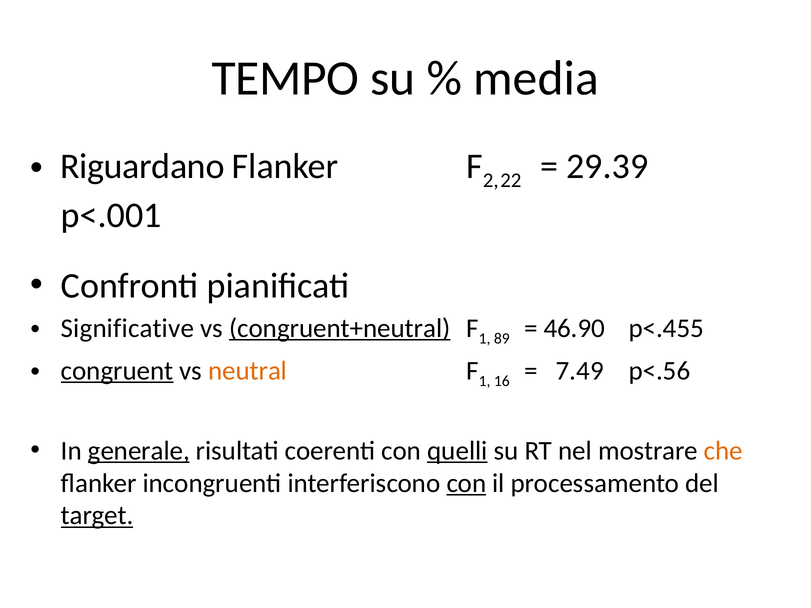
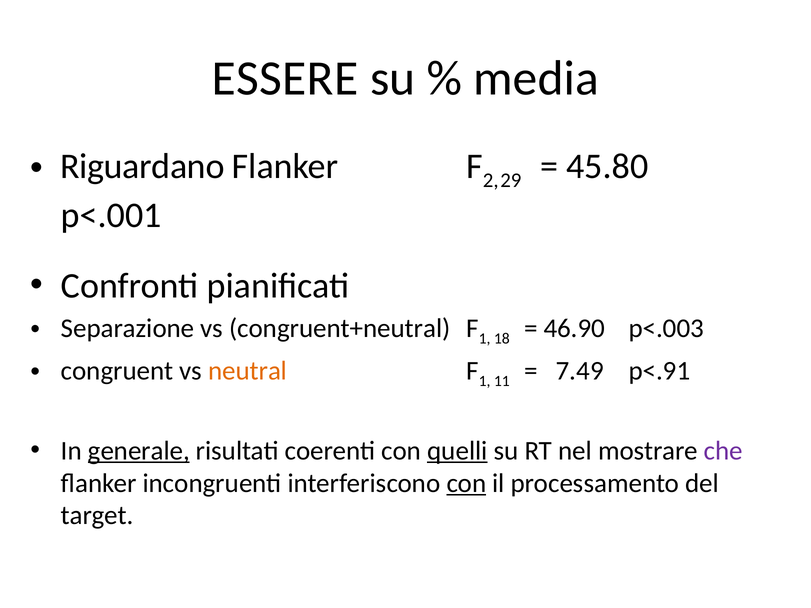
TEMPO: TEMPO -> ESSERE
22: 22 -> 29
29.39: 29.39 -> 45.80
Significative: Significative -> Separazione
congruent+neutral underline: present -> none
89: 89 -> 18
p<.455: p<.455 -> p<.003
congruent underline: present -> none
16: 16 -> 11
p<.56: p<.56 -> p<.91
che colour: orange -> purple
target underline: present -> none
